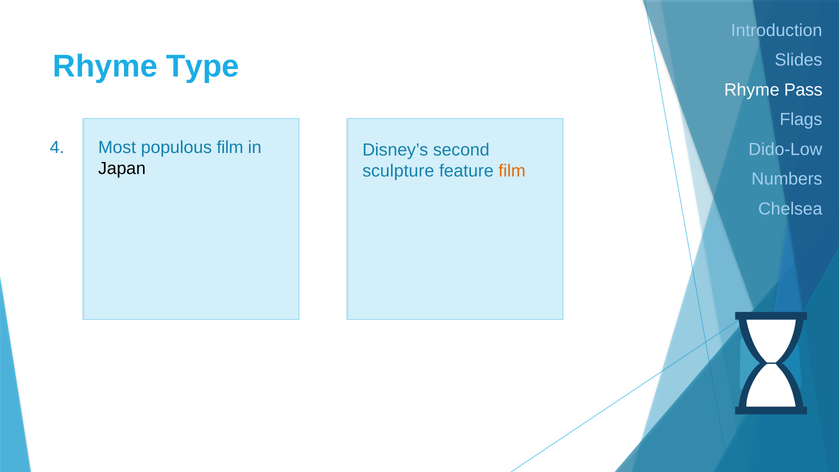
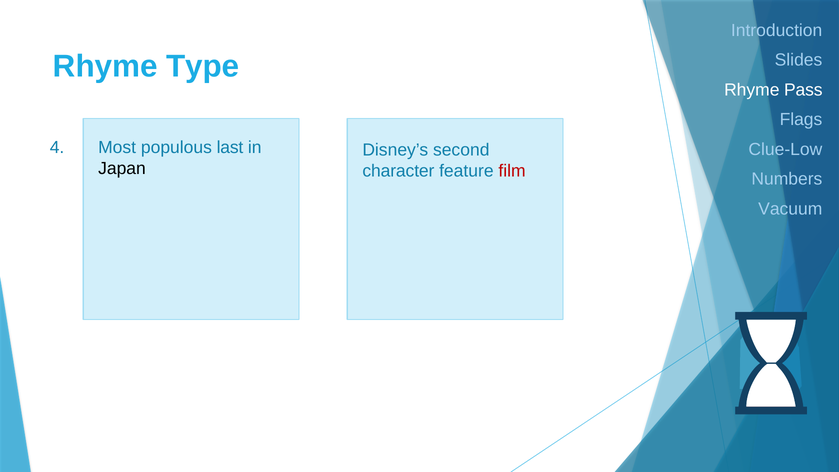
populous film: film -> last
Dido-Low: Dido-Low -> Clue-Low
sculpture: sculpture -> character
film at (512, 171) colour: orange -> red
Chelsea: Chelsea -> Vacuum
